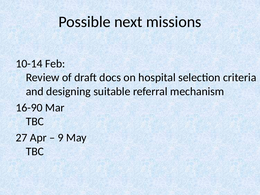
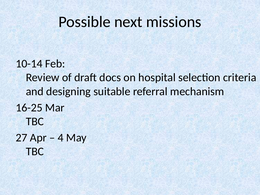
16-90: 16-90 -> 16-25
9: 9 -> 4
